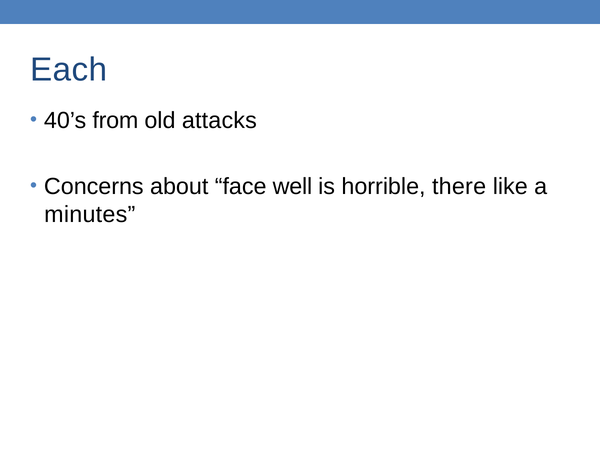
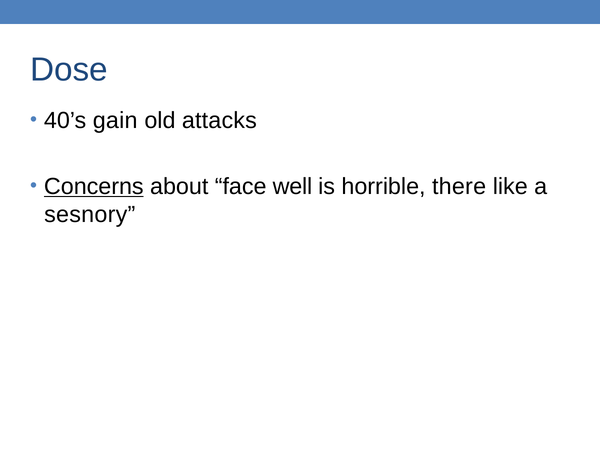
Each: Each -> Dose
from: from -> gain
Concerns underline: none -> present
minutes: minutes -> sesnory
